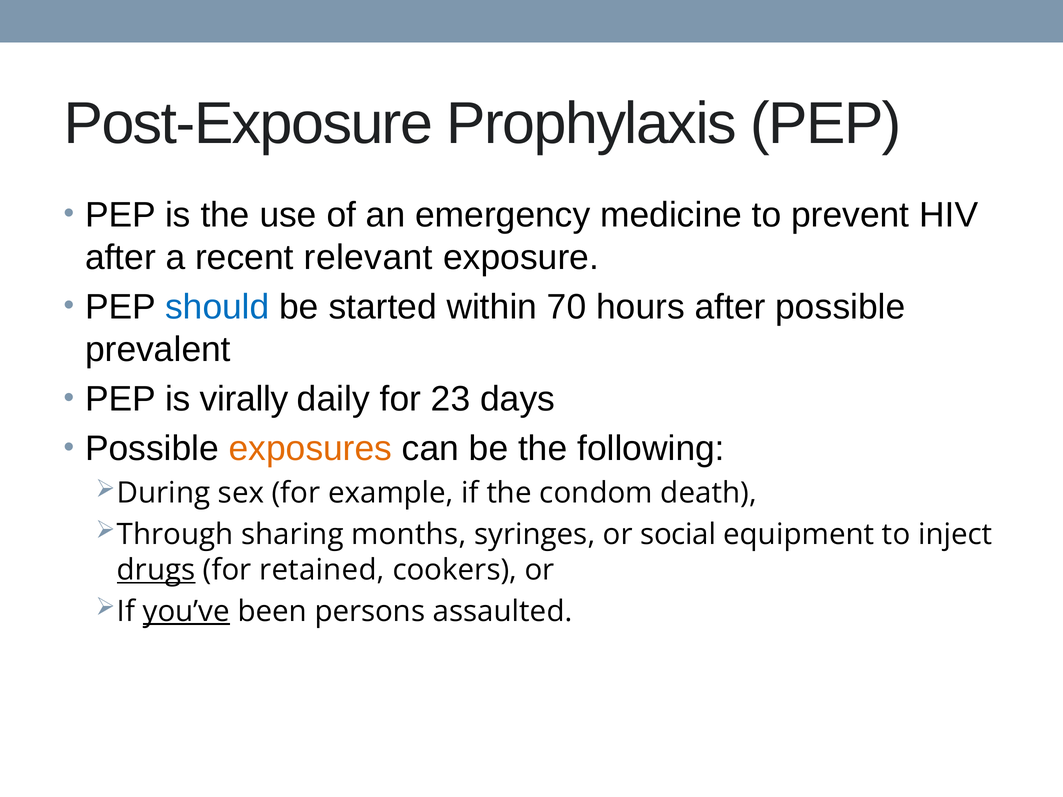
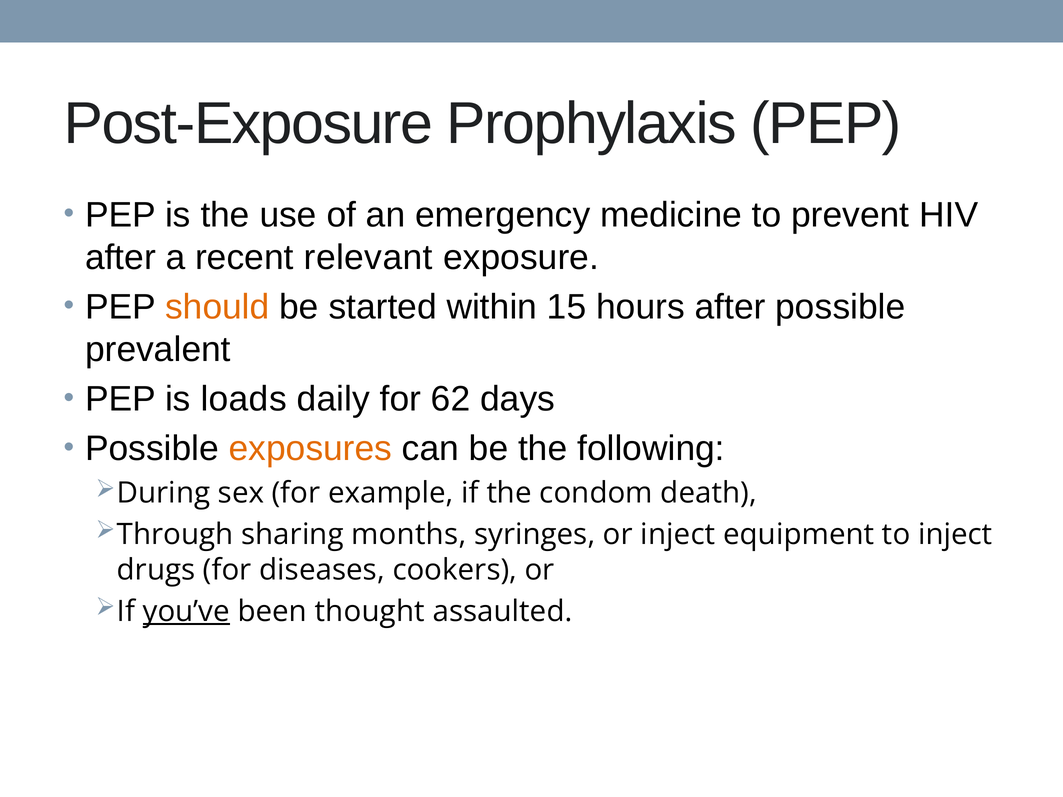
should colour: blue -> orange
70: 70 -> 15
virally: virally -> loads
23: 23 -> 62
or social: social -> inject
drugs underline: present -> none
retained: retained -> diseases
persons: persons -> thought
